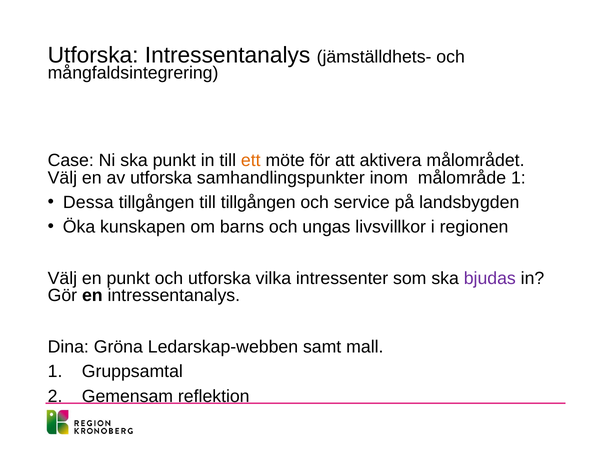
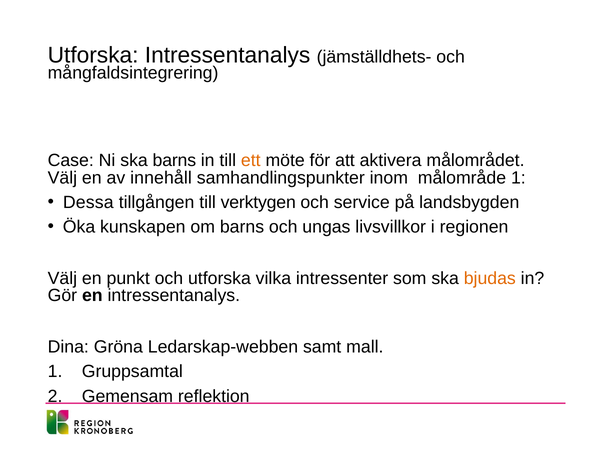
ska punkt: punkt -> barns
av utforska: utforska -> innehåll
till tillgången: tillgången -> verktygen
bjudas colour: purple -> orange
